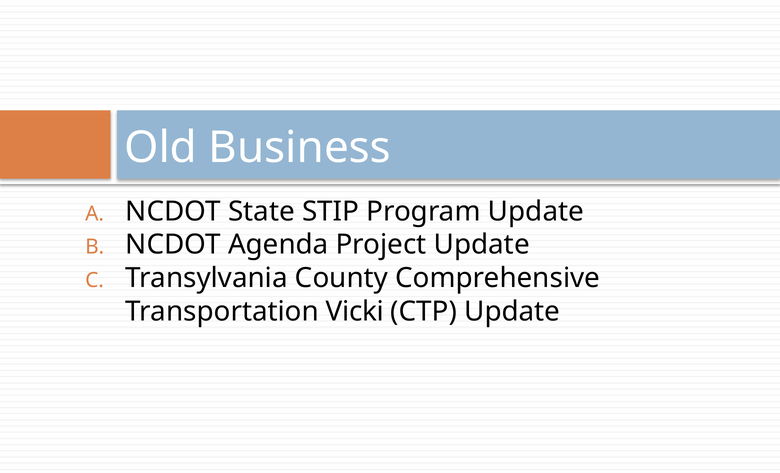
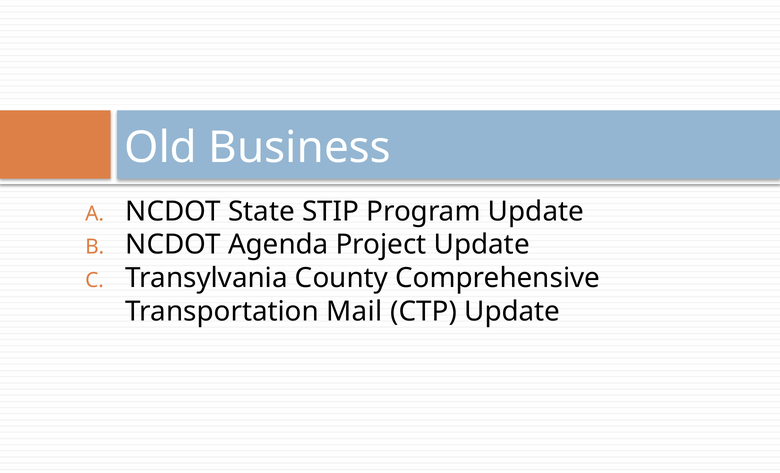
Vicki: Vicki -> Mail
